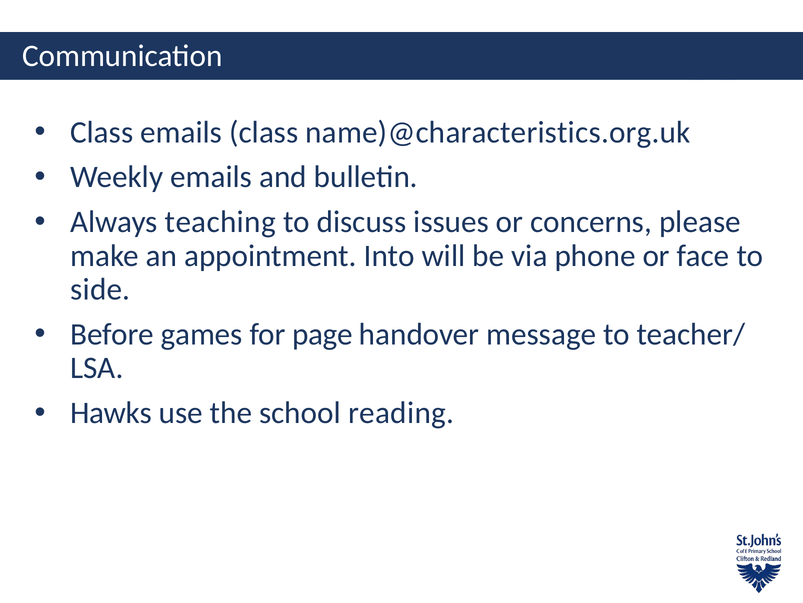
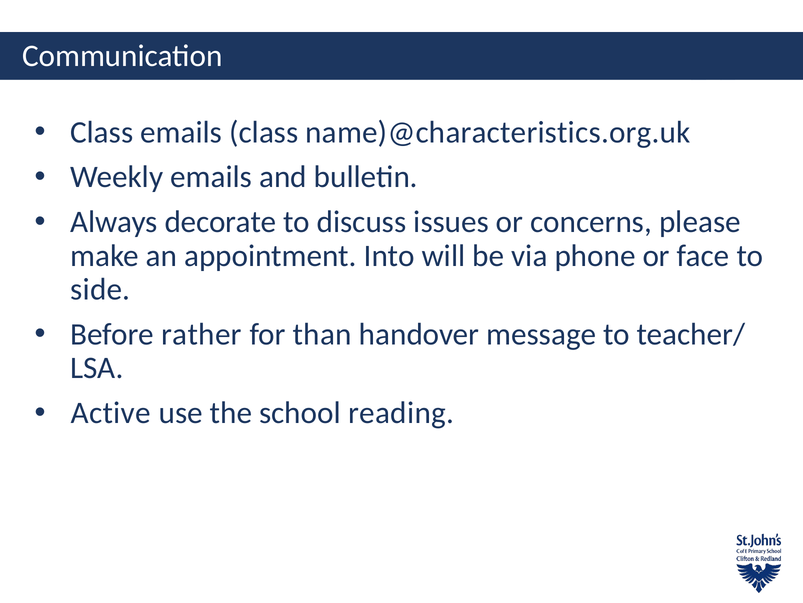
teaching: teaching -> decorate
games: games -> rather
page: page -> than
Hawks: Hawks -> Active
